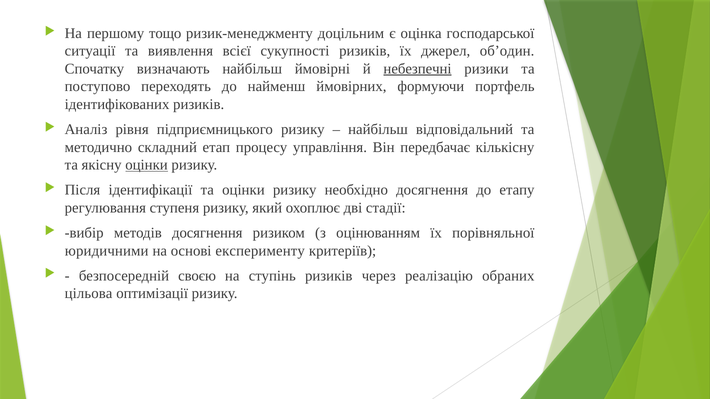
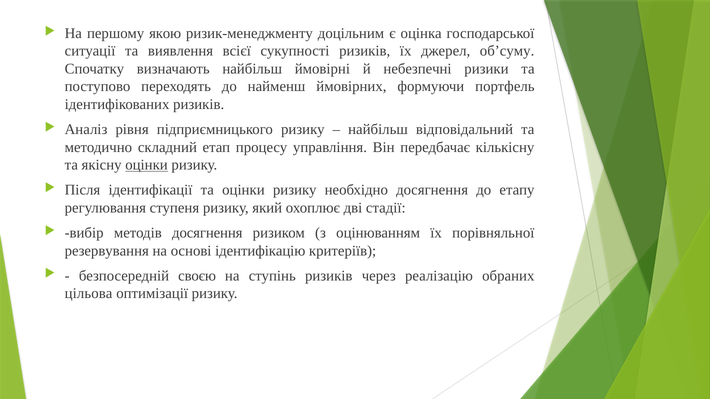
тощо: тощо -> якою
об’один: об’один -> об’суму
небезпечні underline: present -> none
юридичними: юридичними -> резервування
експерименту: експерименту -> ідентифікацію
